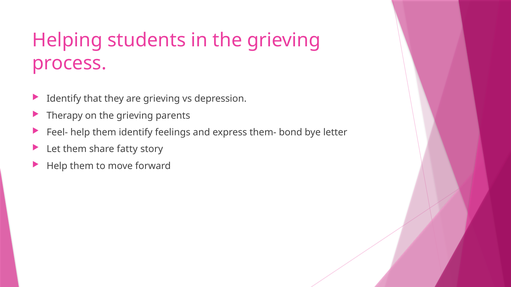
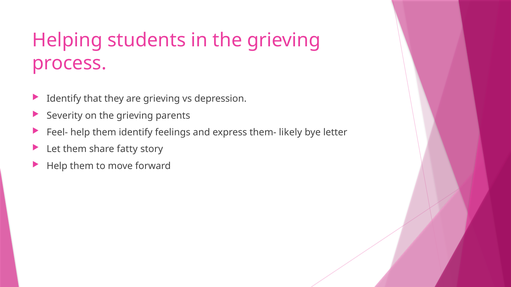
Therapy: Therapy -> Severity
bond: bond -> likely
